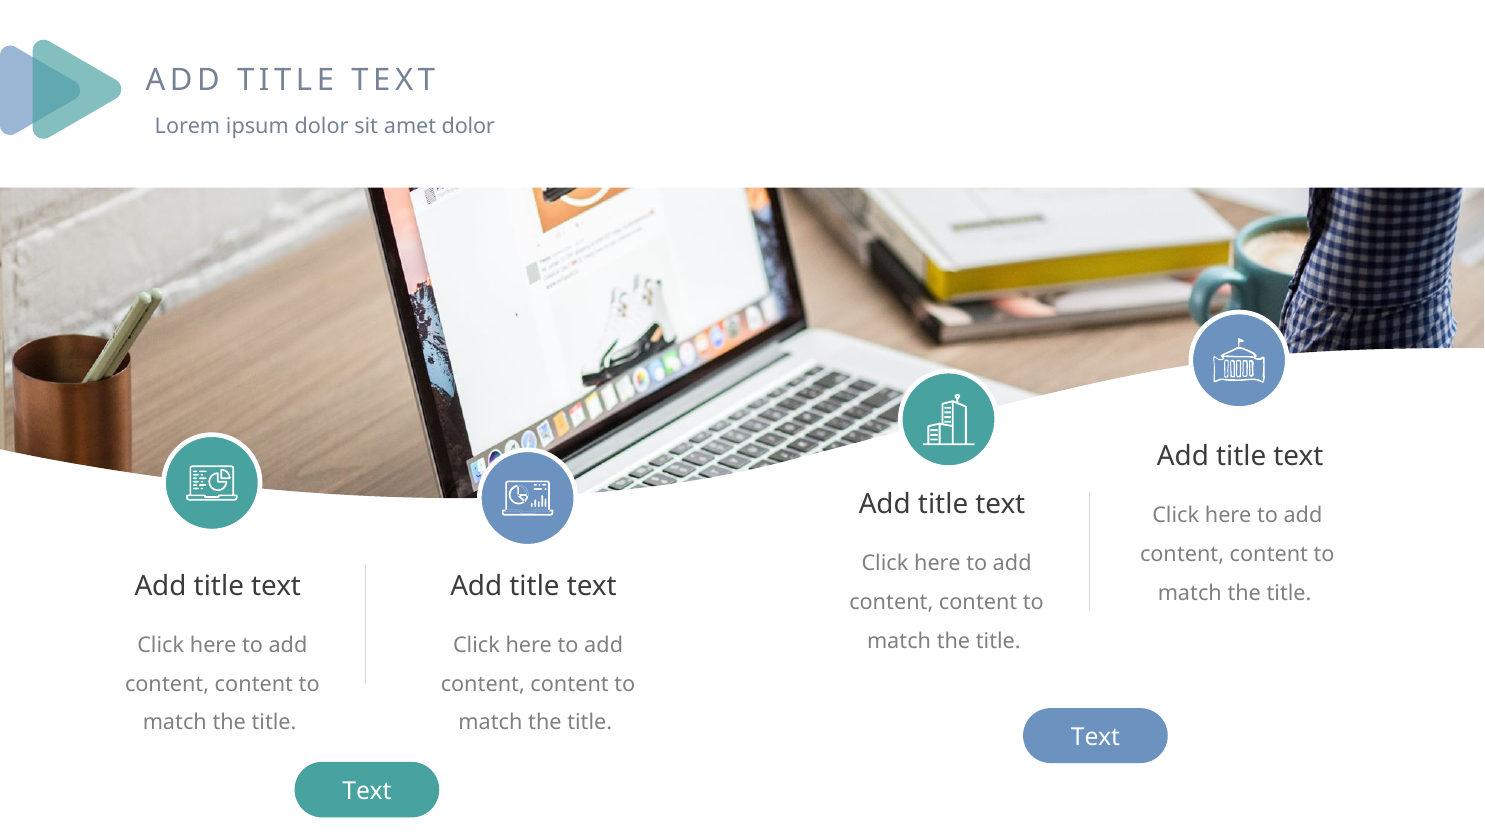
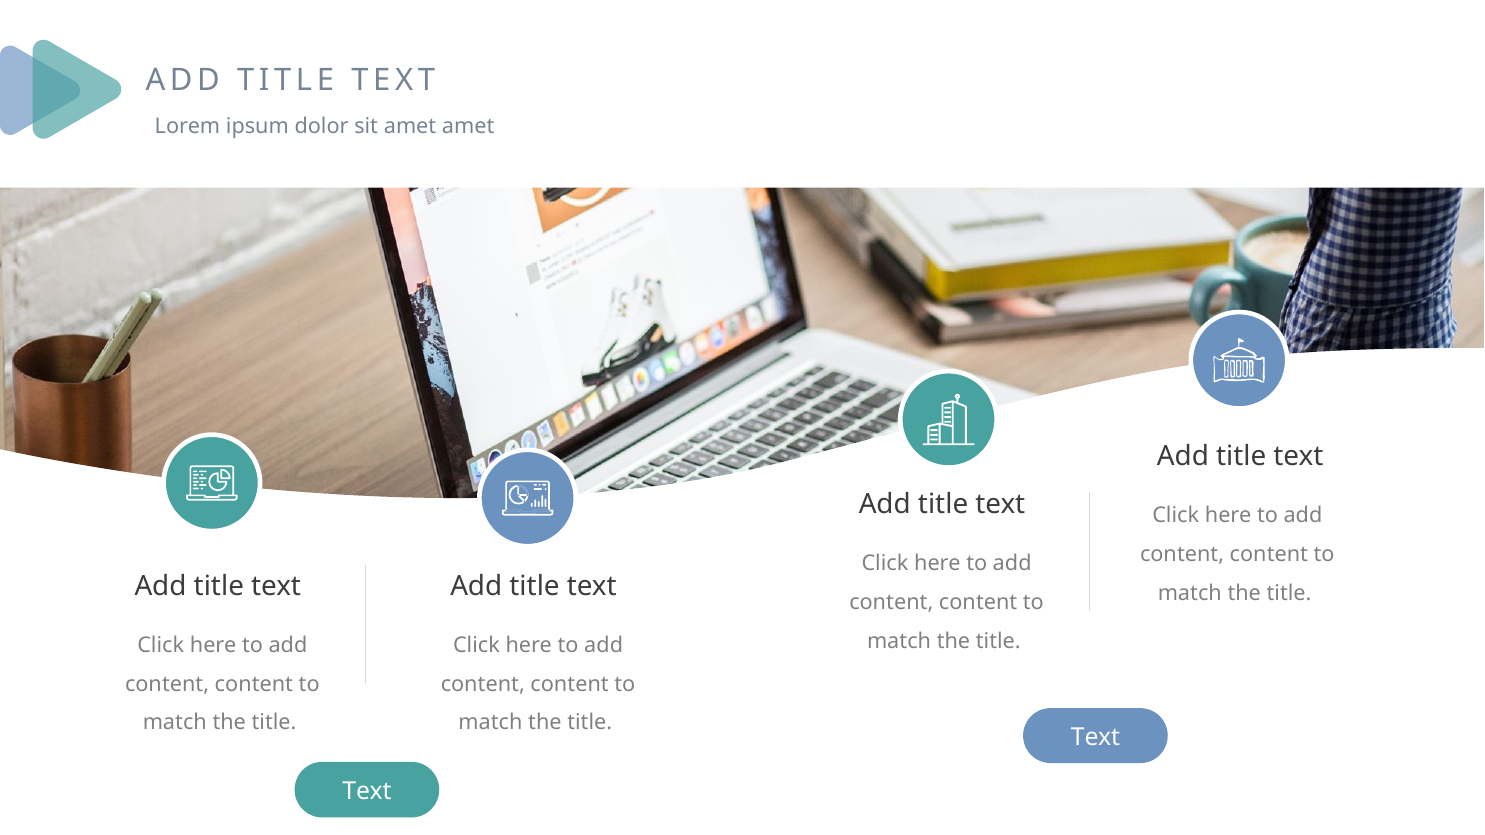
amet dolor: dolor -> amet
